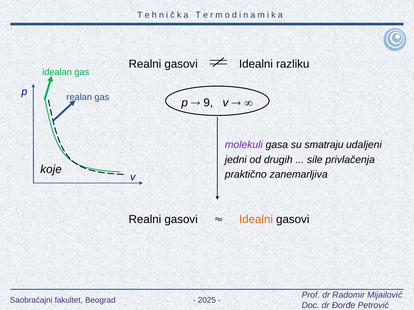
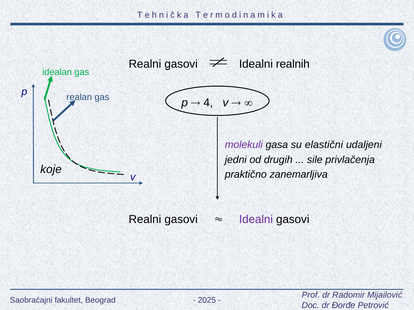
razliku: razliku -> realnih
9: 9 -> 4
smatraju: smatraju -> elastični
Idealni at (256, 220) colour: orange -> purple
